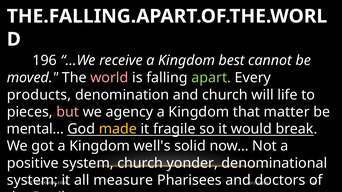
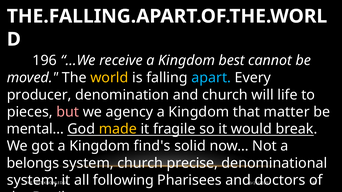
world colour: pink -> yellow
apart colour: light green -> light blue
products: products -> producer
well's: well's -> find's
positive: positive -> belongs
yonder: yonder -> precise
measure: measure -> following
